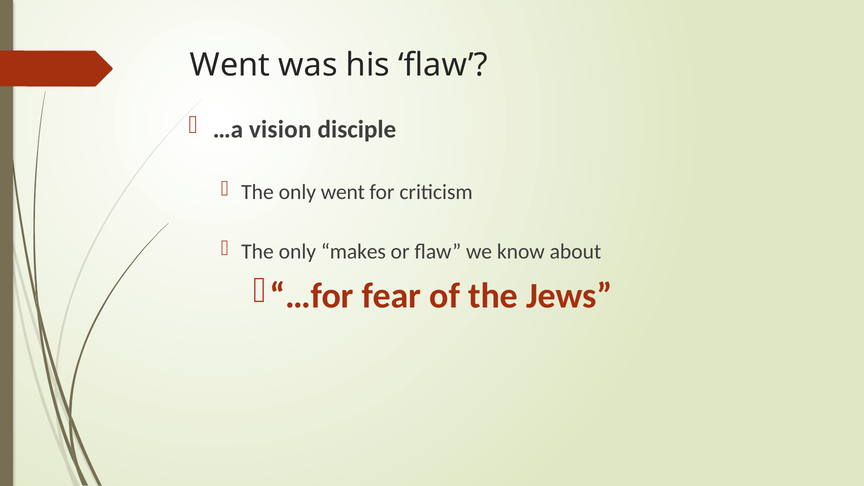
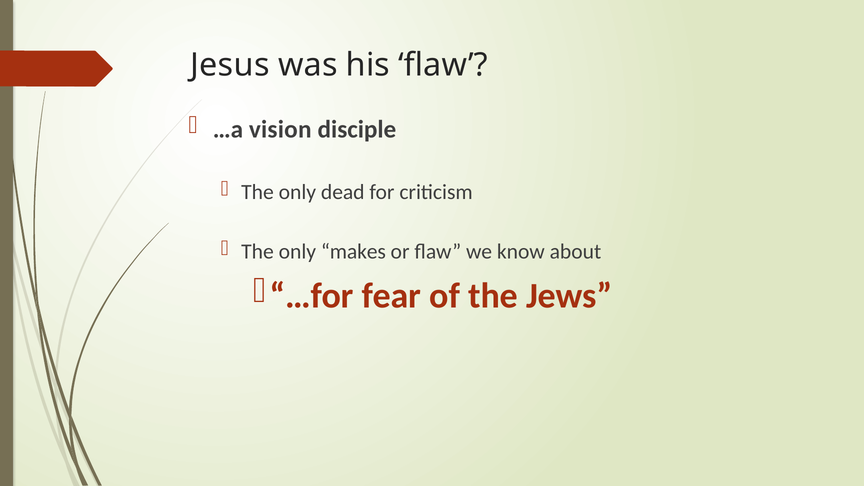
Went at (230, 65): Went -> Jesus
only went: went -> dead
